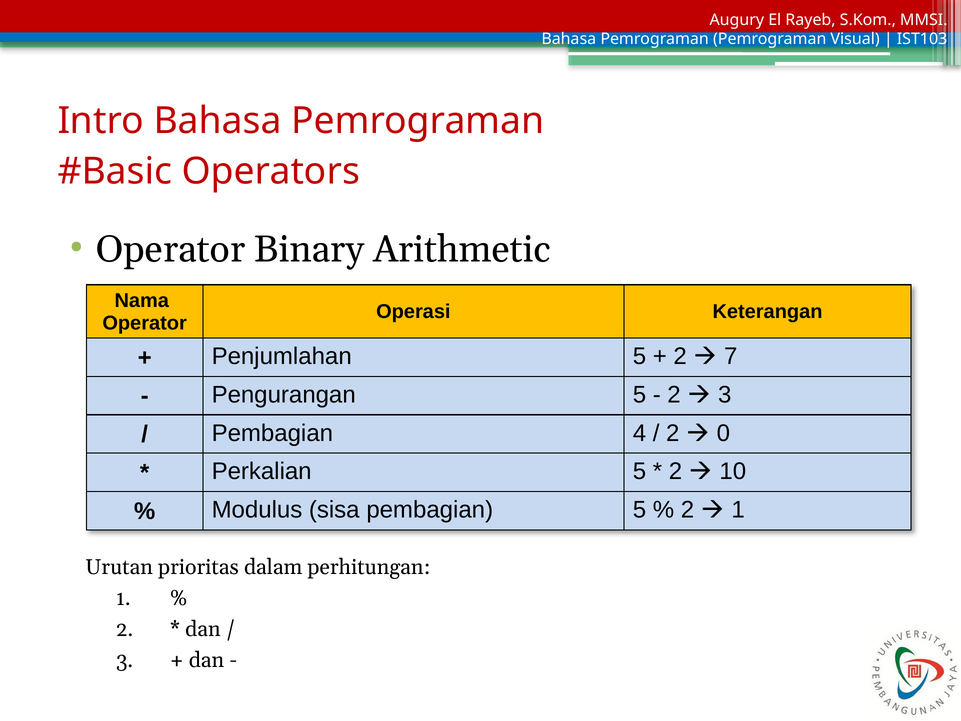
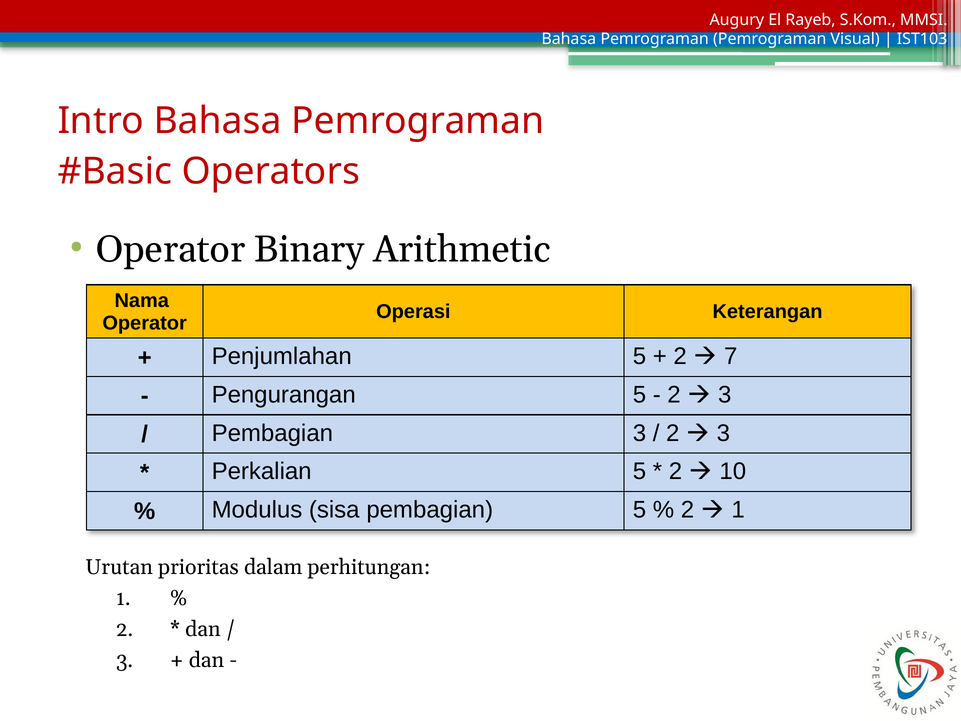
Pembagian 4: 4 -> 3
0 at (723, 433): 0 -> 3
